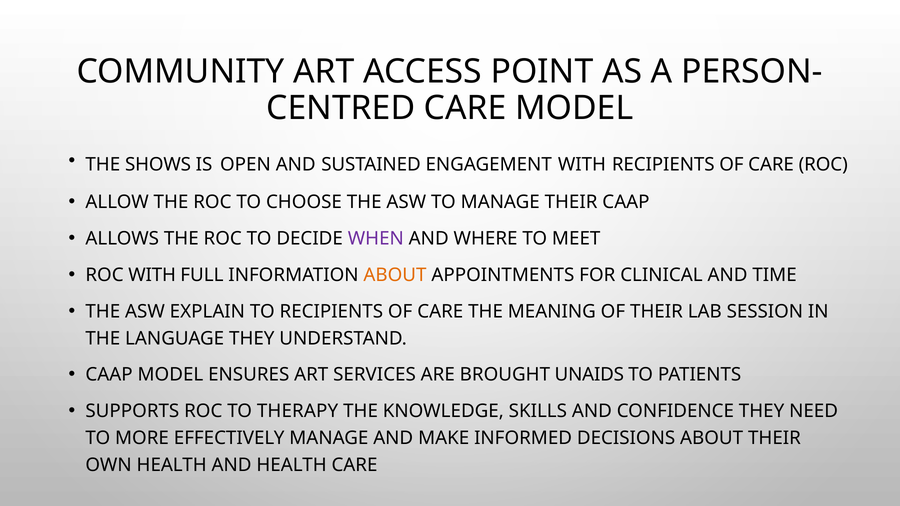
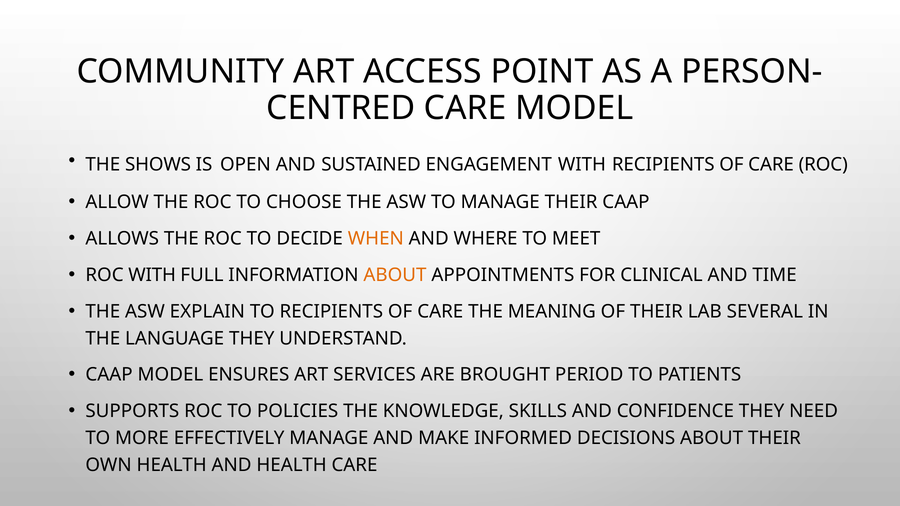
WHEN colour: purple -> orange
SESSION: SESSION -> SEVERAL
UNAIDS: UNAIDS -> PERIOD
THERAPY: THERAPY -> POLICIES
